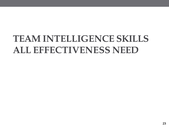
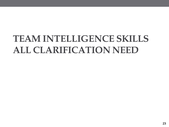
EFFECTIVENESS: EFFECTIVENESS -> CLARIFICATION
